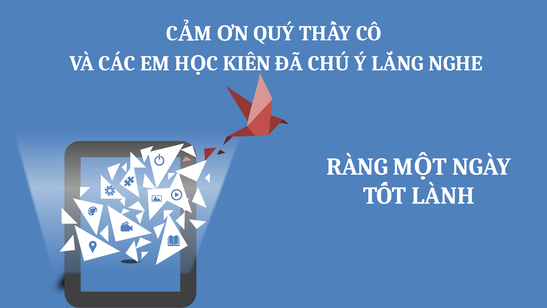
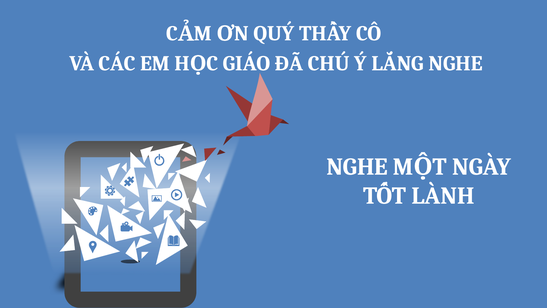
KIẾN: KIẾN -> GIÁO
RÀNG at (357, 167): RÀNG -> NGHE
